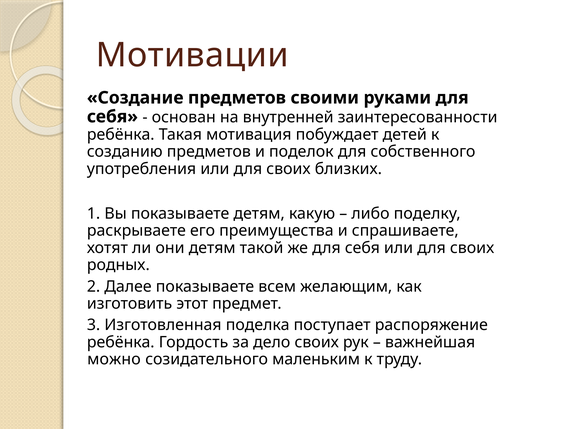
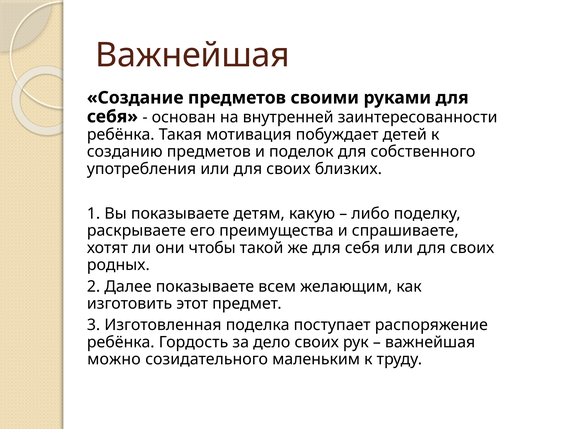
Мотивации at (192, 55): Мотивации -> Важнейшая
они детям: детям -> чтобы
